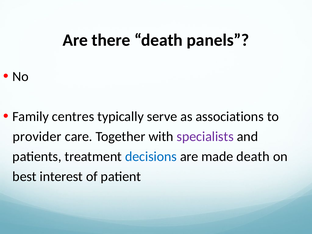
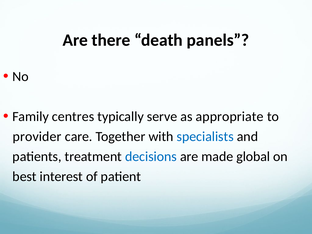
associations: associations -> appropriate
specialists colour: purple -> blue
made death: death -> global
